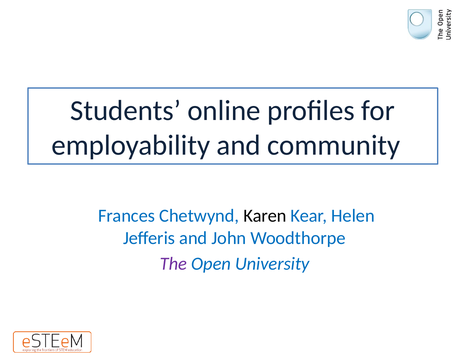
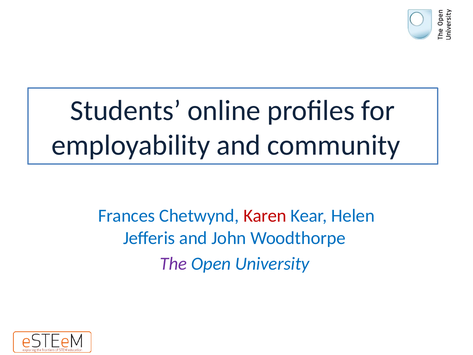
Karen colour: black -> red
